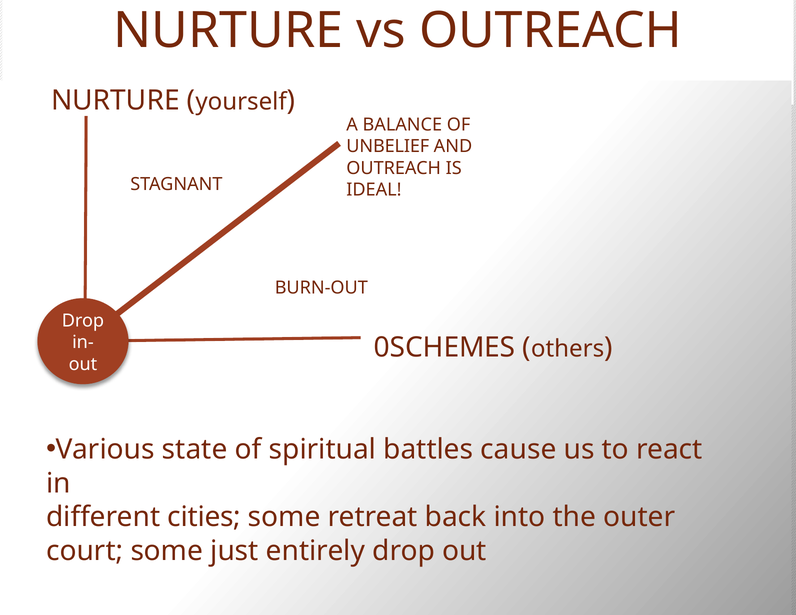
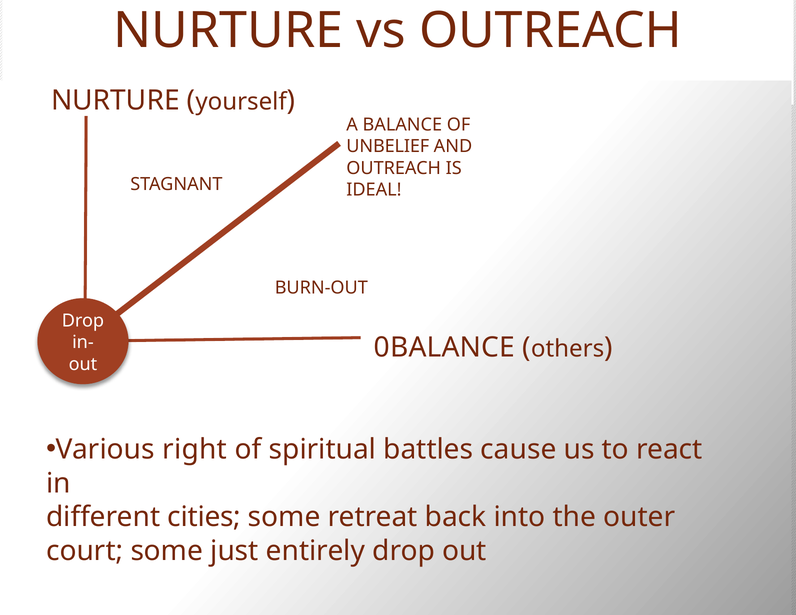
0SCHEMES: 0SCHEMES -> 0BALANCE
state: state -> right
